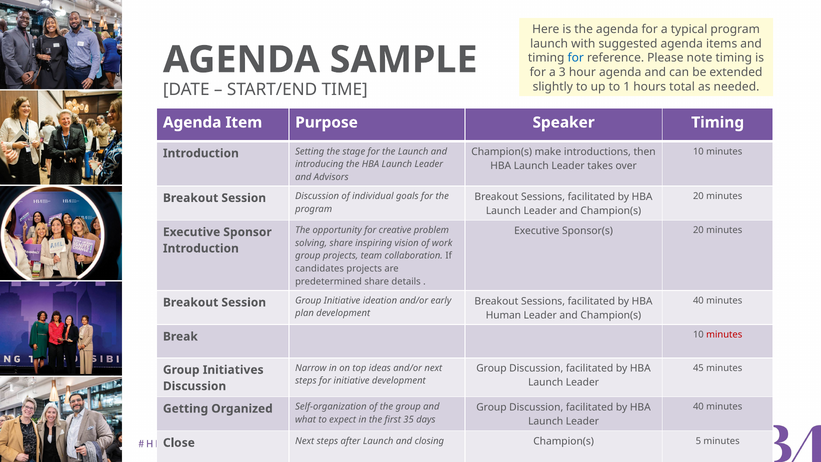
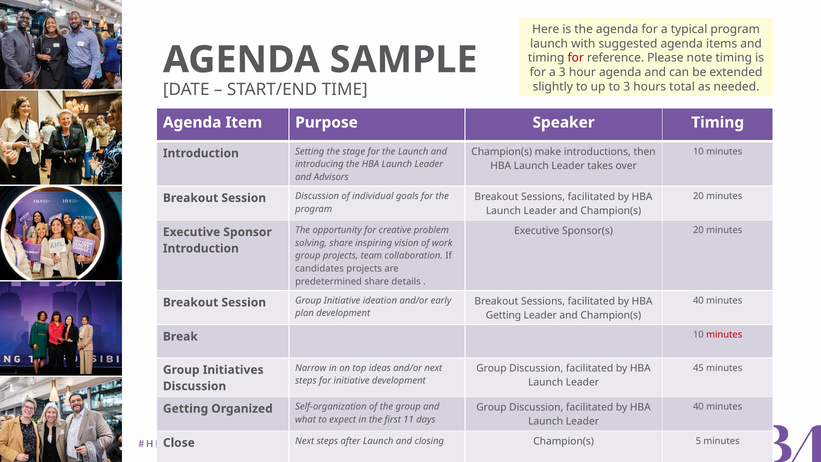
for at (576, 58) colour: blue -> red
to 1: 1 -> 3
Human at (503, 315): Human -> Getting
35: 35 -> 11
